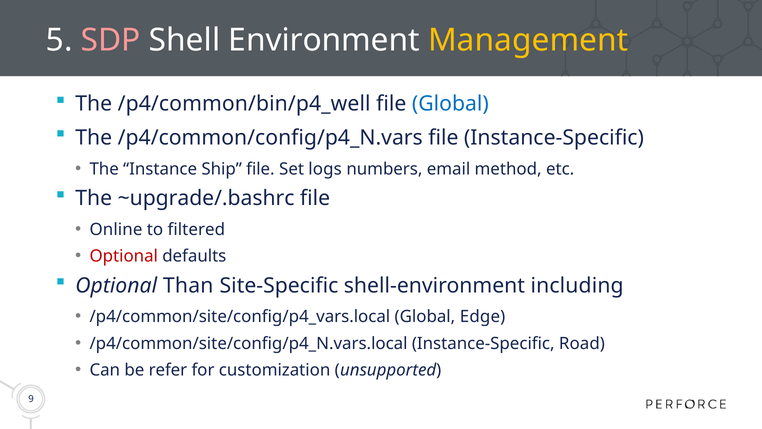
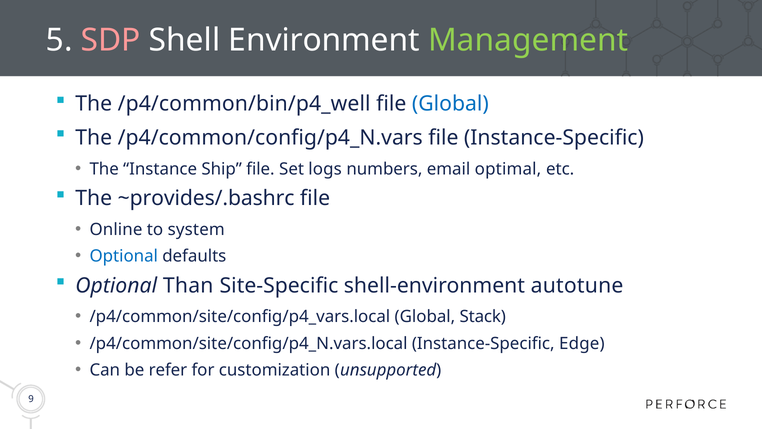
Management colour: yellow -> light green
method: method -> optimal
~upgrade/.bashrc: ~upgrade/.bashrc -> ~provides/.bashrc
filtered: filtered -> system
Optional at (124, 256) colour: red -> blue
including: including -> autotune
Edge: Edge -> Stack
Road: Road -> Edge
